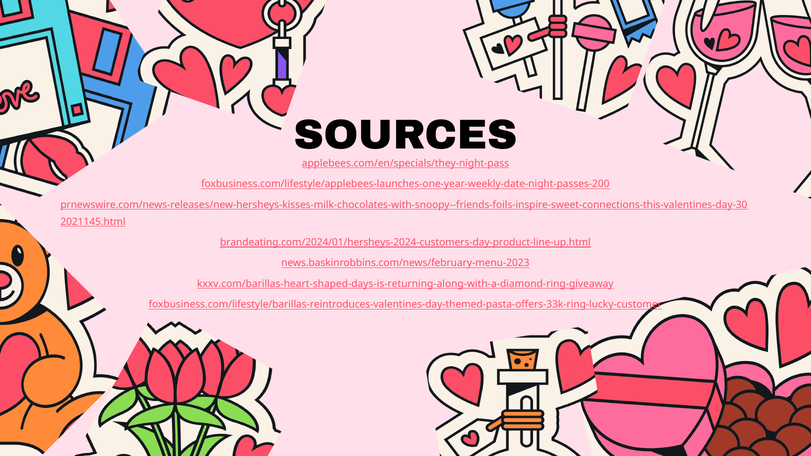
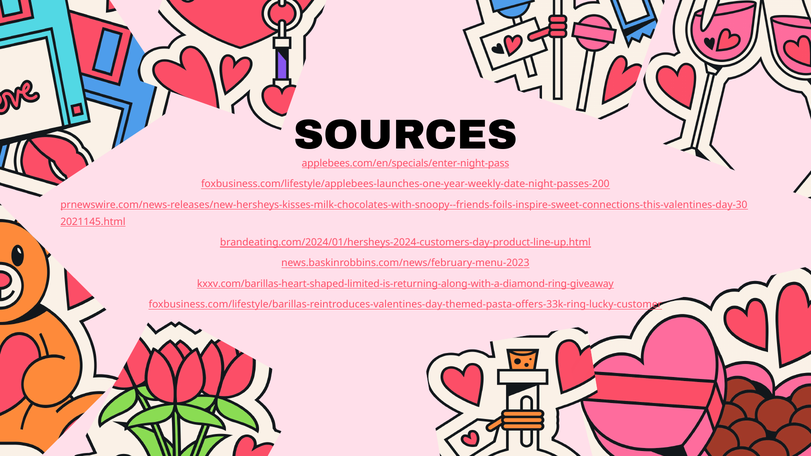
applebees.com/en/specials/they-night-pass: applebees.com/en/specials/they-night-pass -> applebees.com/en/specials/enter-night-pass
kxxv.com/barillas-heart-shaped-days-is-returning-along-with-a-diamond-ring-giveaway: kxxv.com/barillas-heart-shaped-days-is-returning-along-with-a-diamond-ring-giveaway -> kxxv.com/barillas-heart-shaped-limited-is-returning-along-with-a-diamond-ring-giveaway
